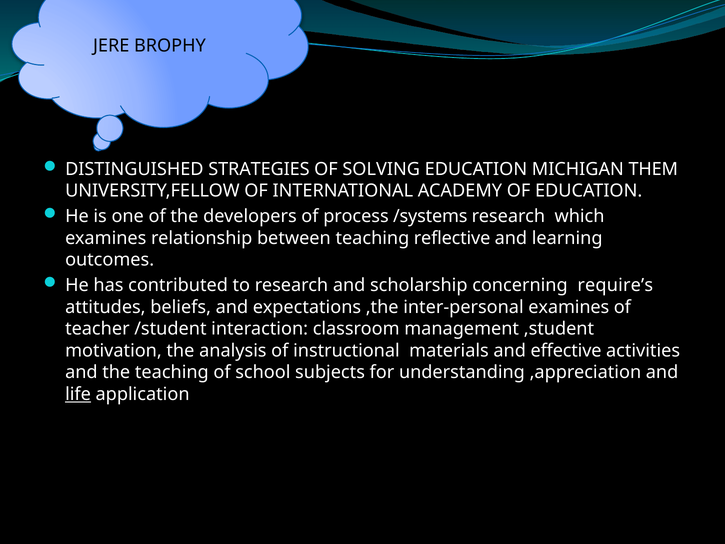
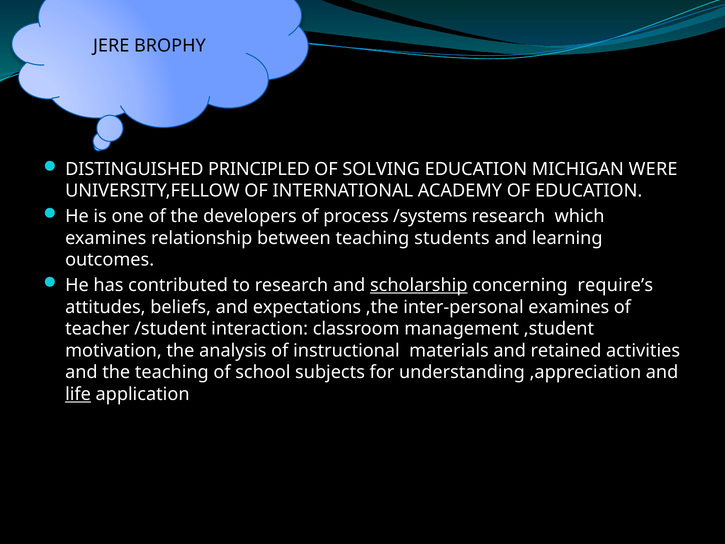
STRATEGIES: STRATEGIES -> PRINCIPLED
THEM: THEM -> WERE
reflective: reflective -> students
scholarship underline: none -> present
effective: effective -> retained
